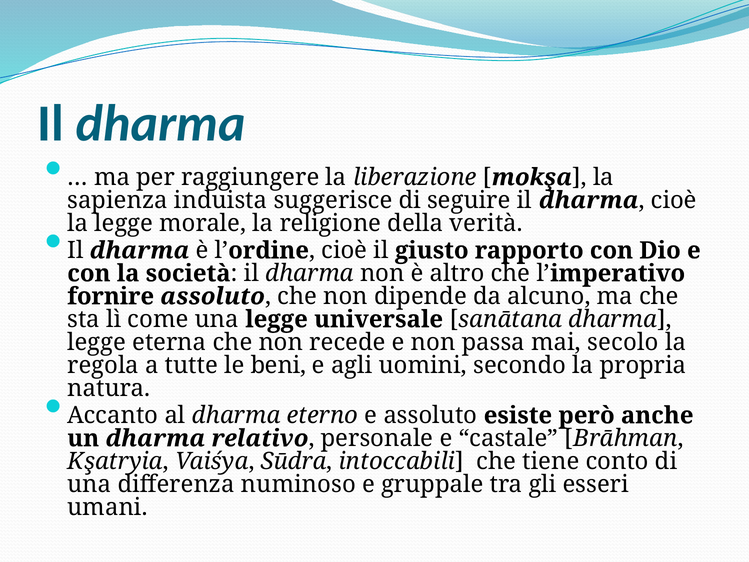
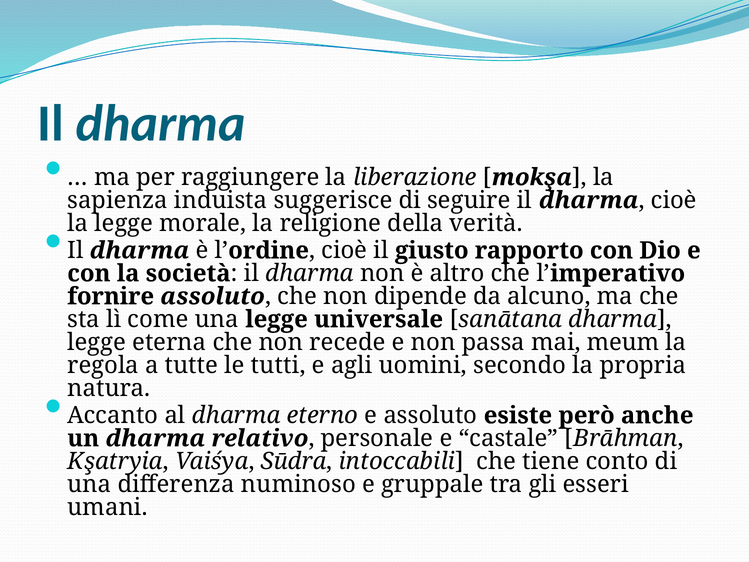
secolo: secolo -> meum
beni: beni -> tutti
